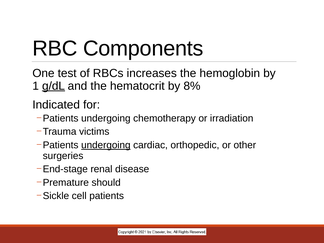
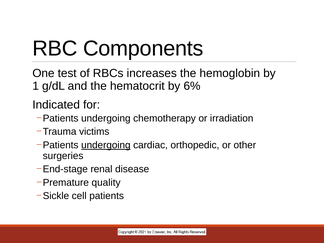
g/dL underline: present -> none
8%: 8% -> 6%
should: should -> quality
